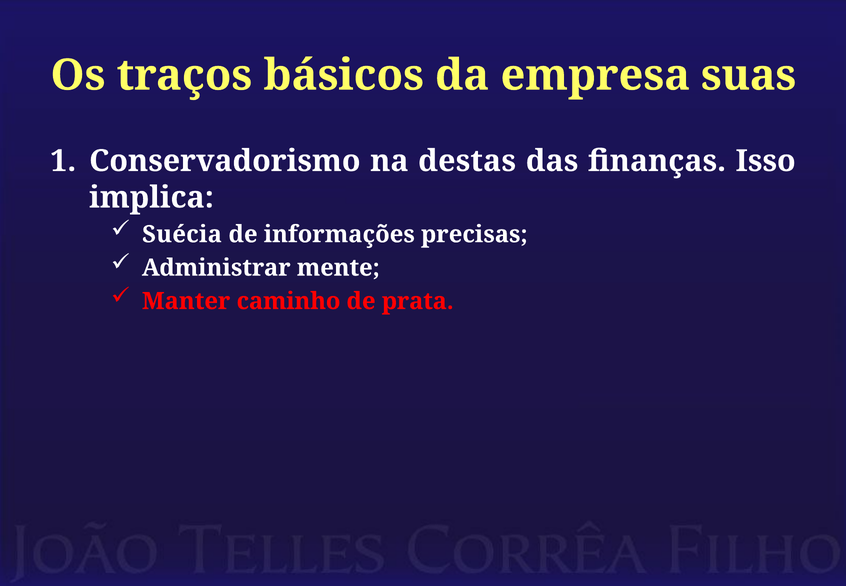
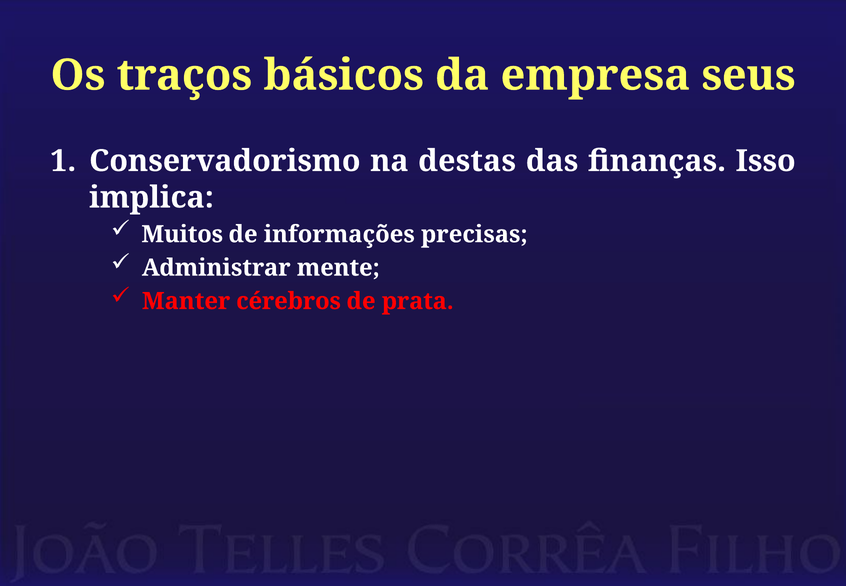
suas: suas -> seus
Suécia: Suécia -> Muitos
caminho: caminho -> cérebros
